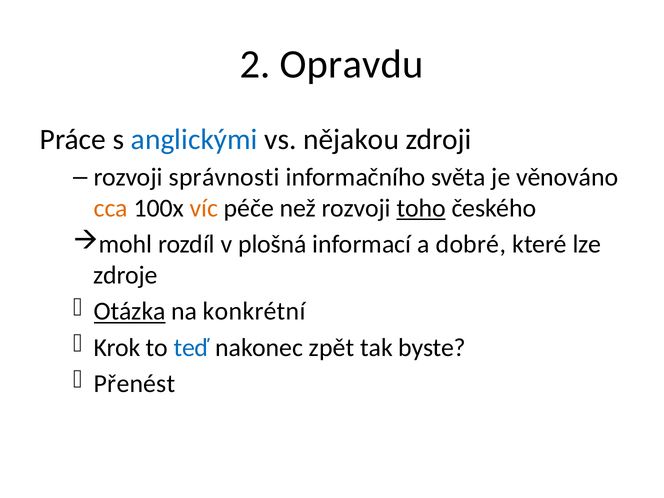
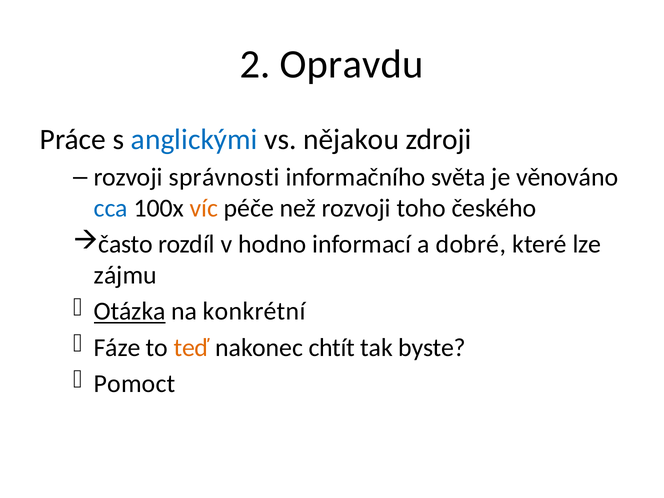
cca colour: orange -> blue
toho underline: present -> none
mohl: mohl -> často
plošná: plošná -> hodno
zdroje: zdroje -> zájmu
Krok: Krok -> Fáze
teď colour: blue -> orange
zpět: zpět -> chtít
Přenést: Přenést -> Pomoct
